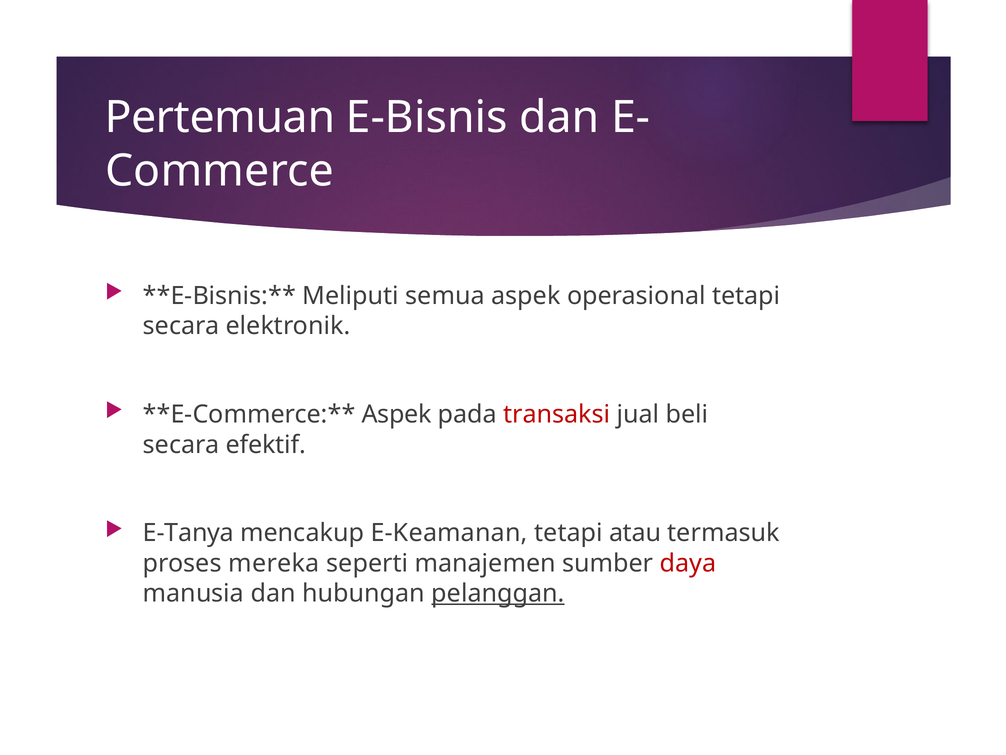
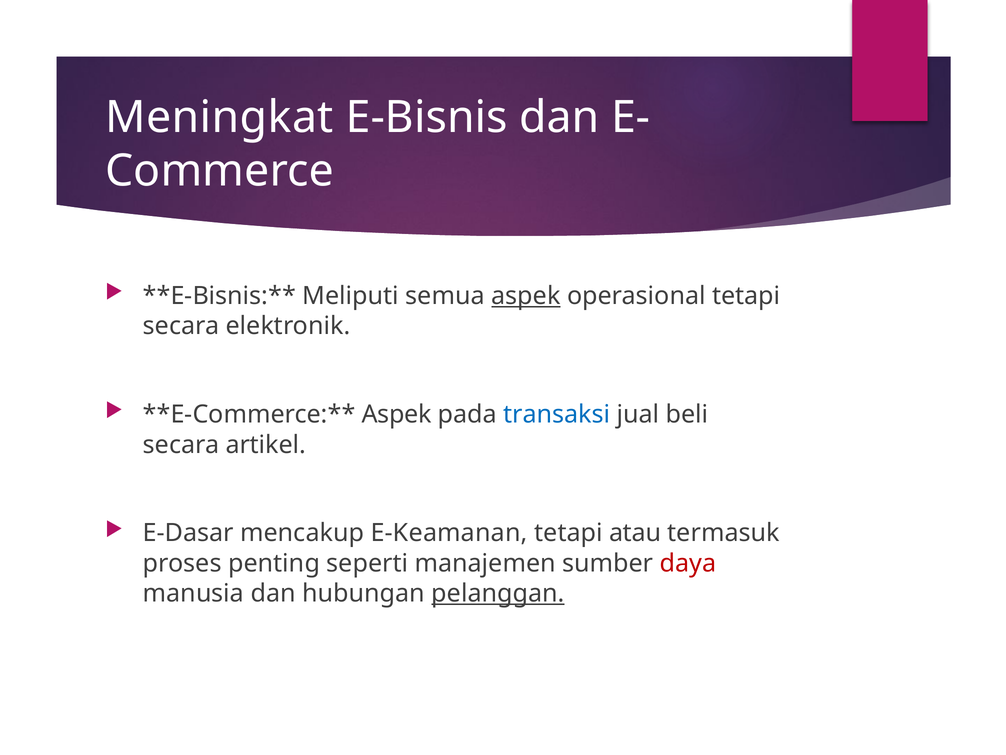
Pertemuan: Pertemuan -> Meningkat
aspek at (526, 296) underline: none -> present
transaksi colour: red -> blue
efektif: efektif -> artikel
E-Tanya: E-Tanya -> E-Dasar
mereka: mereka -> penting
